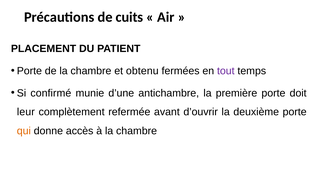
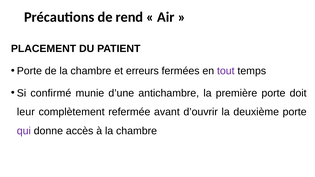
cuits: cuits -> rend
obtenu: obtenu -> erreurs
qui colour: orange -> purple
